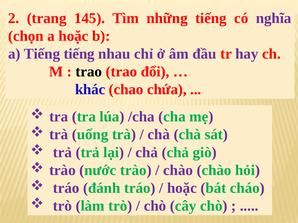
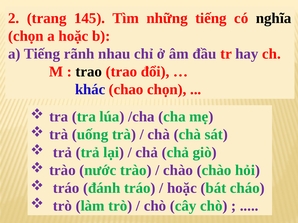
nghĩa colour: purple -> black
Tiếng tiếng: tiếng -> rãnh
chao chứa: chứa -> chọn
